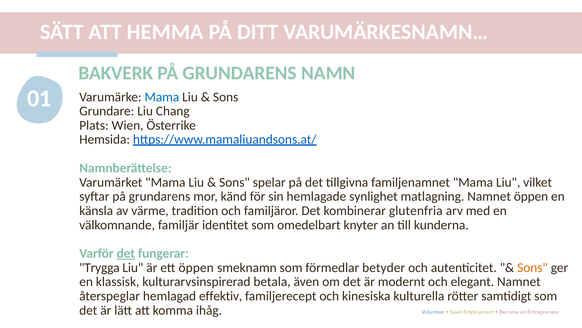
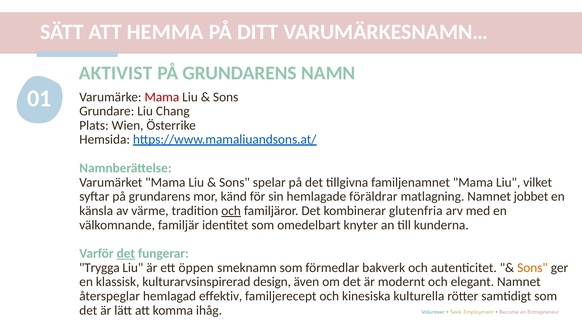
BAKVERK: BAKVERK -> AKTIVIST
Mama at (162, 97) colour: blue -> red
synlighet: synlighet -> föräldrar
Namnet öppen: öppen -> jobbet
och at (231, 210) underline: none -> present
betyder: betyder -> bakverk
betala: betala -> design
